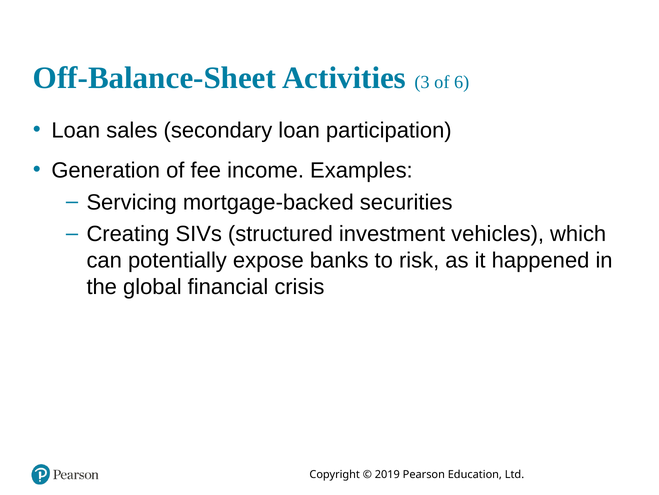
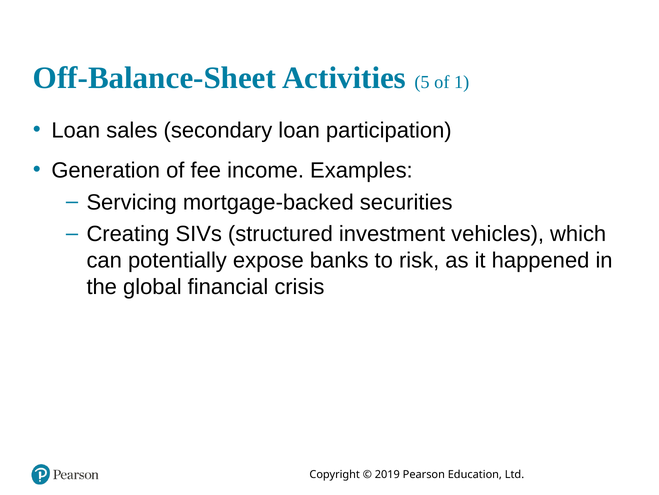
3: 3 -> 5
6: 6 -> 1
